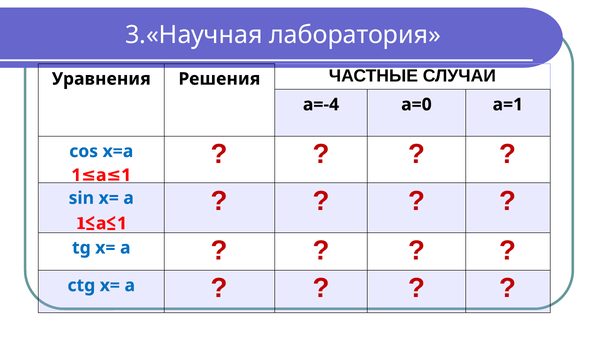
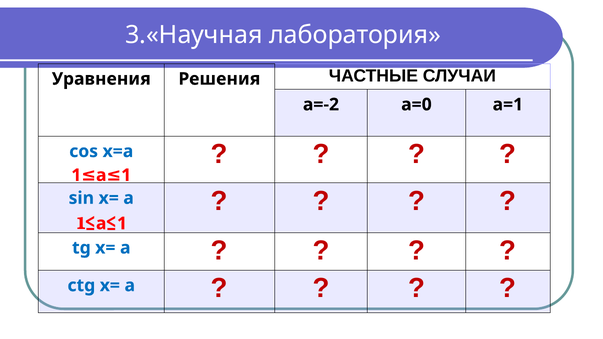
а=-4: а=-4 -> а=-2
